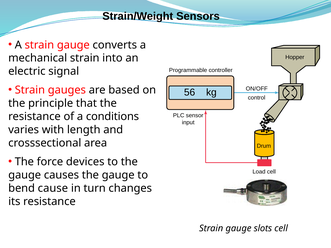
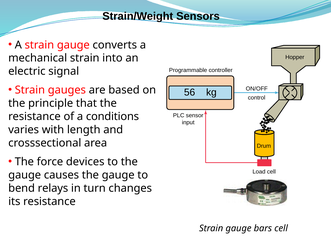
cause: cause -> relays
slots: slots -> bars
